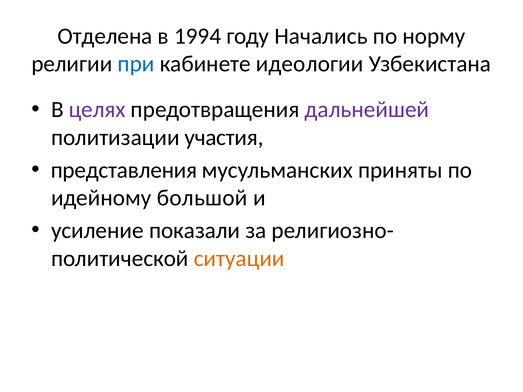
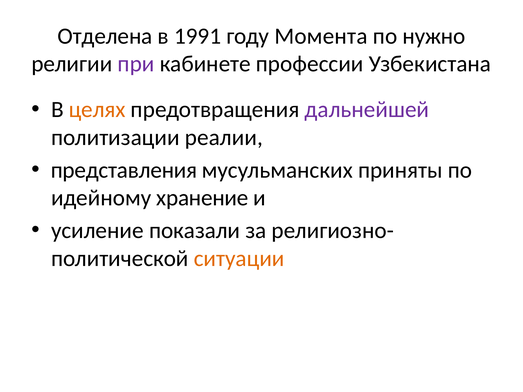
1994: 1994 -> 1991
Начались: Начались -> Момента
норму: норму -> нужно
при colour: blue -> purple
идеологии: идеологии -> профессии
целях colour: purple -> orange
участия: участия -> реалии
большой: большой -> хранение
